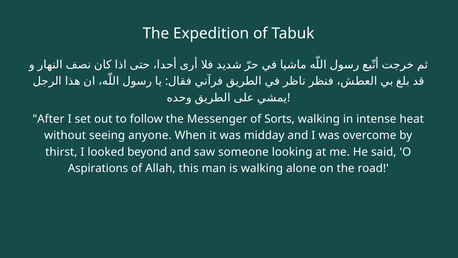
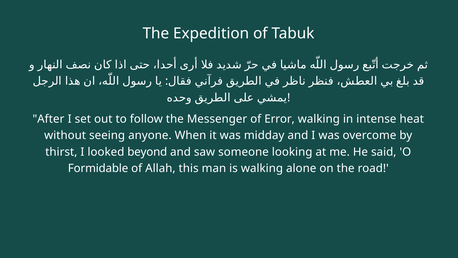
Sorts: Sorts -> Error
Aspirations: Aspirations -> Formidable
